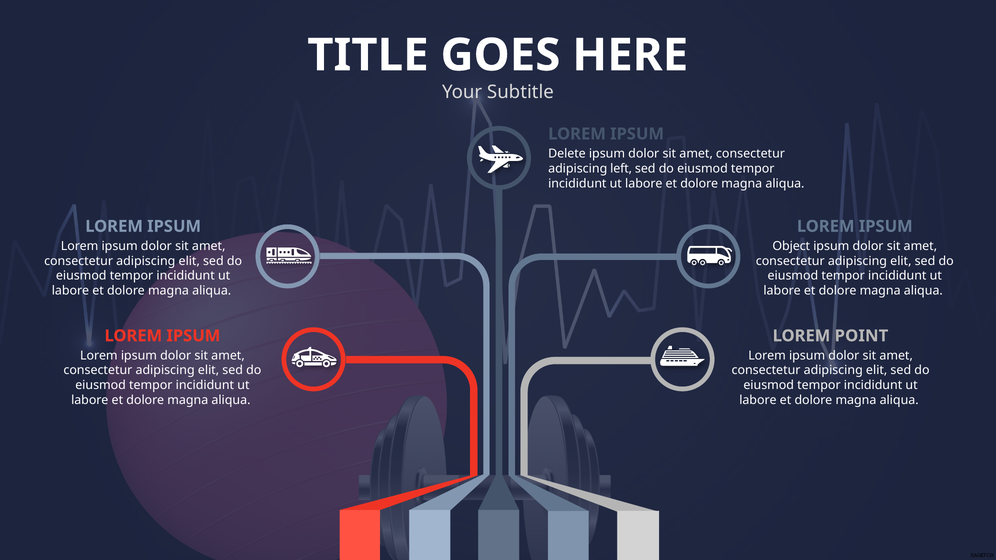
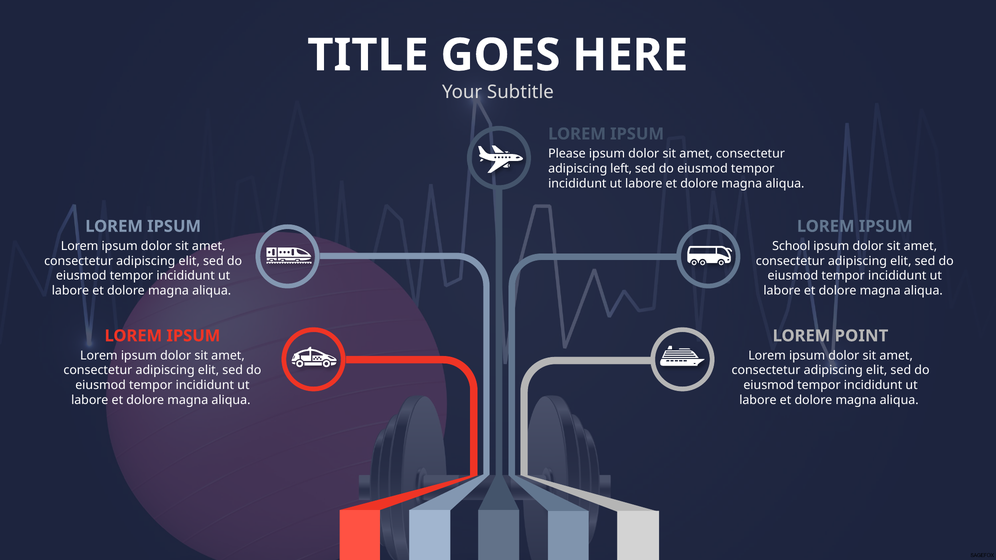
Delete: Delete -> Please
Object: Object -> School
